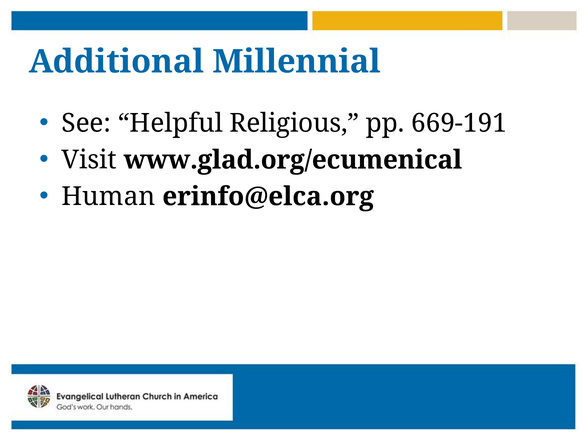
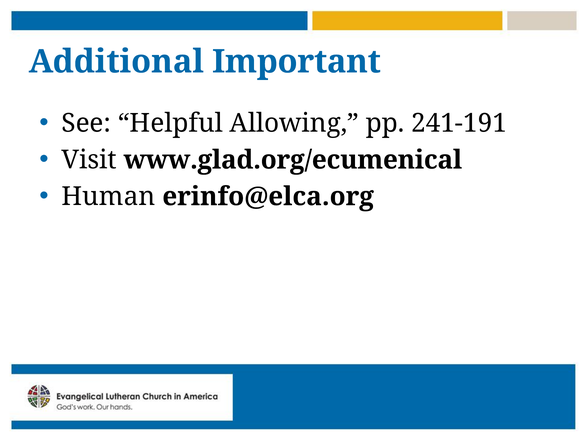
Millennial: Millennial -> Important
Religious: Religious -> Allowing
669-191: 669-191 -> 241-191
